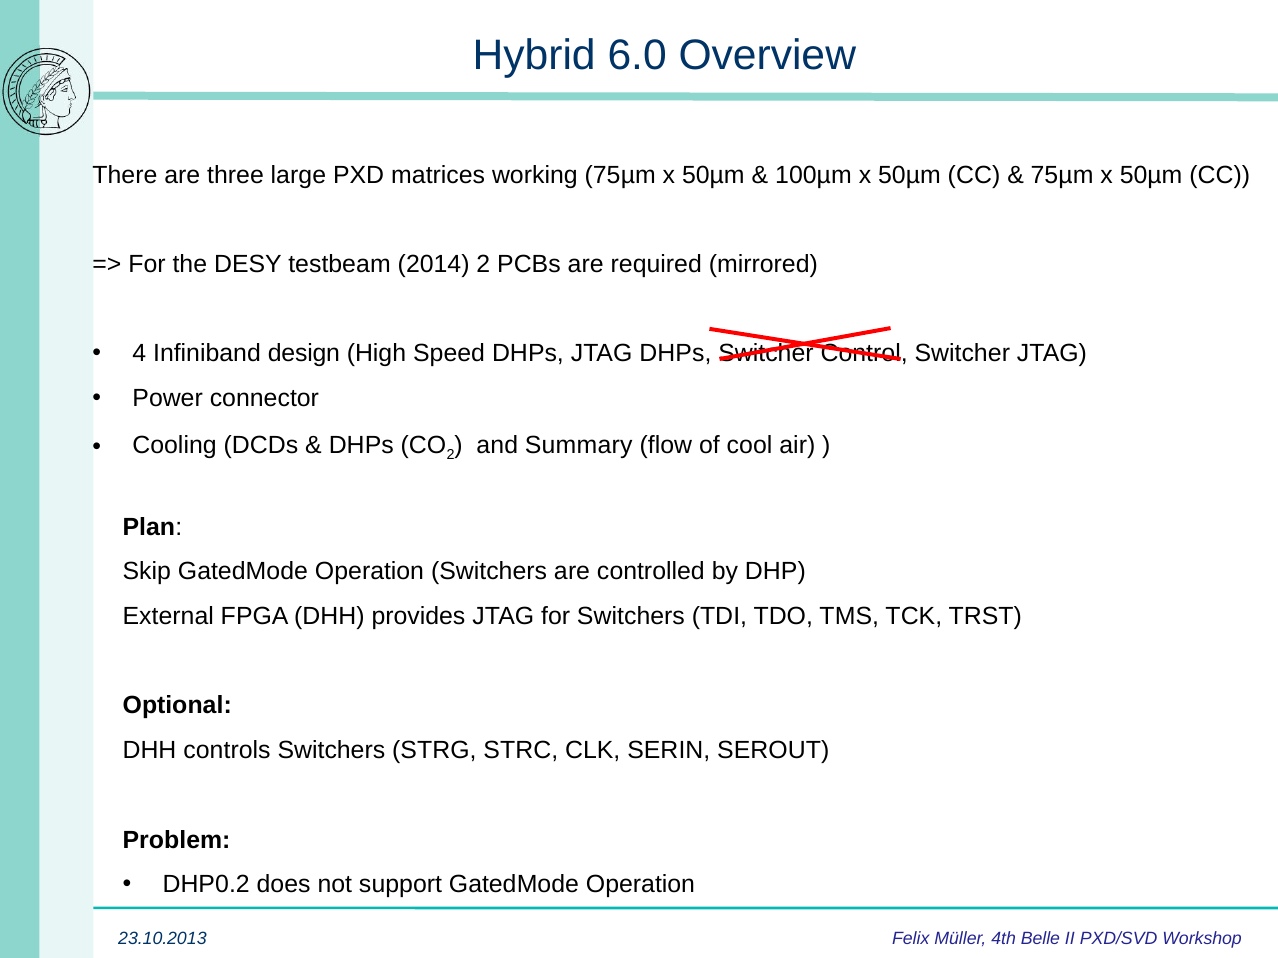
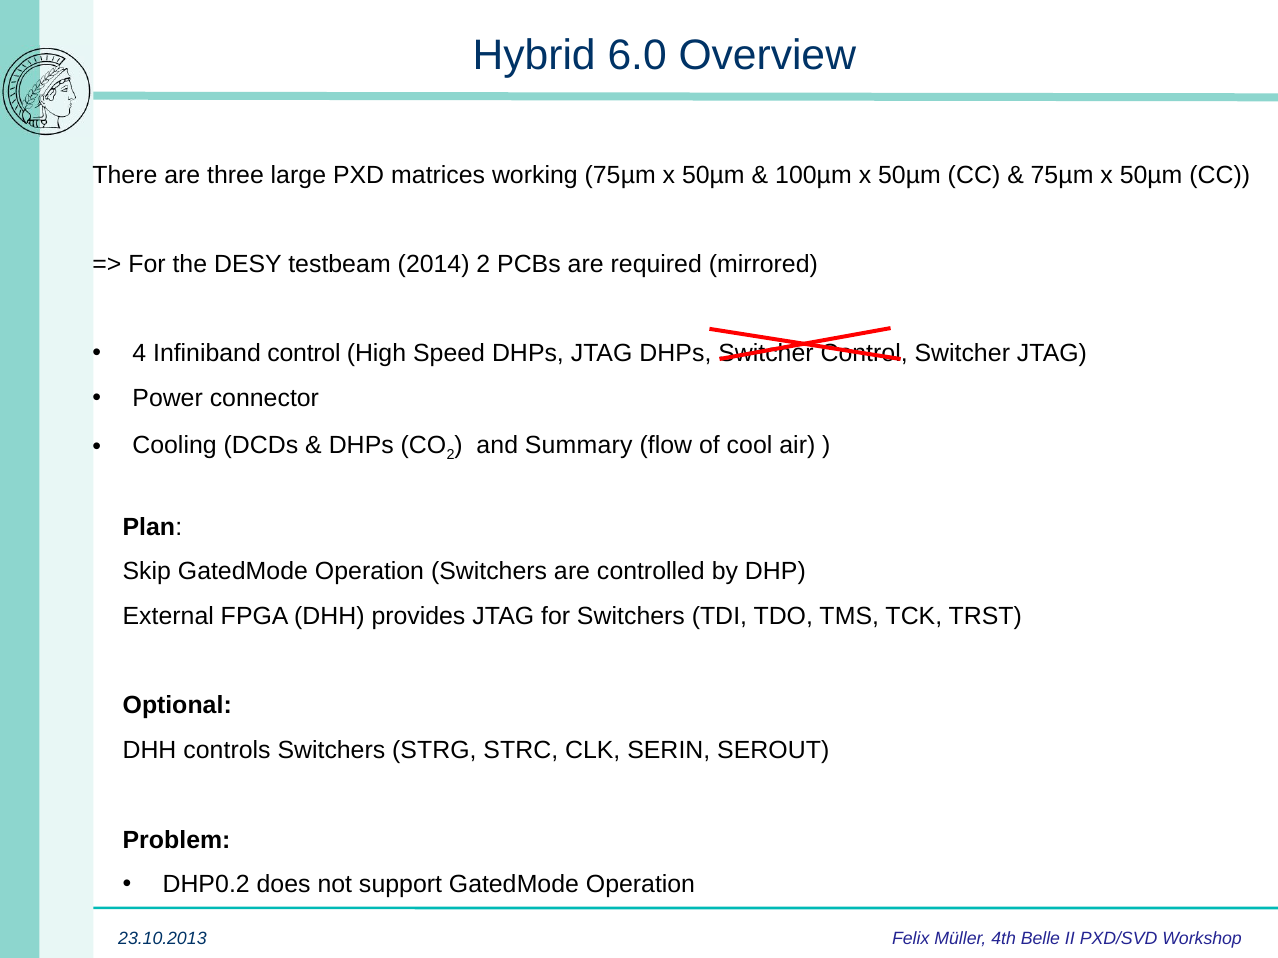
Infiniband design: design -> control
